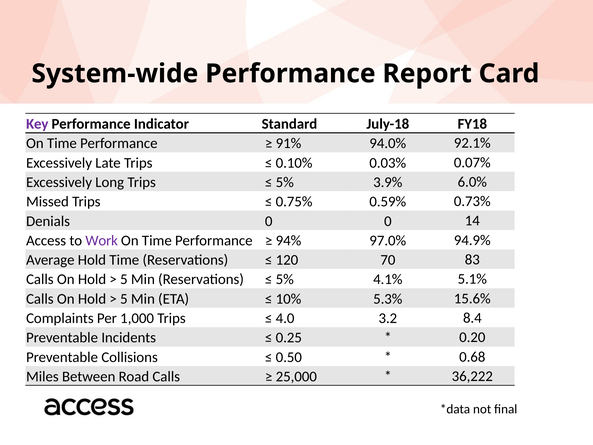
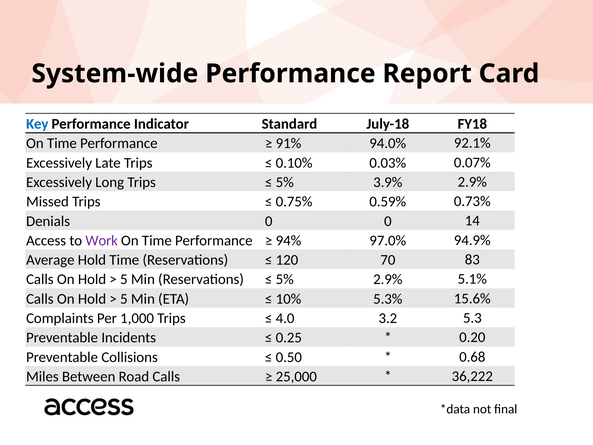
Key colour: purple -> blue
3.9% 6.0%: 6.0% -> 2.9%
5% 4.1%: 4.1% -> 2.9%
8.4: 8.4 -> 5.3
